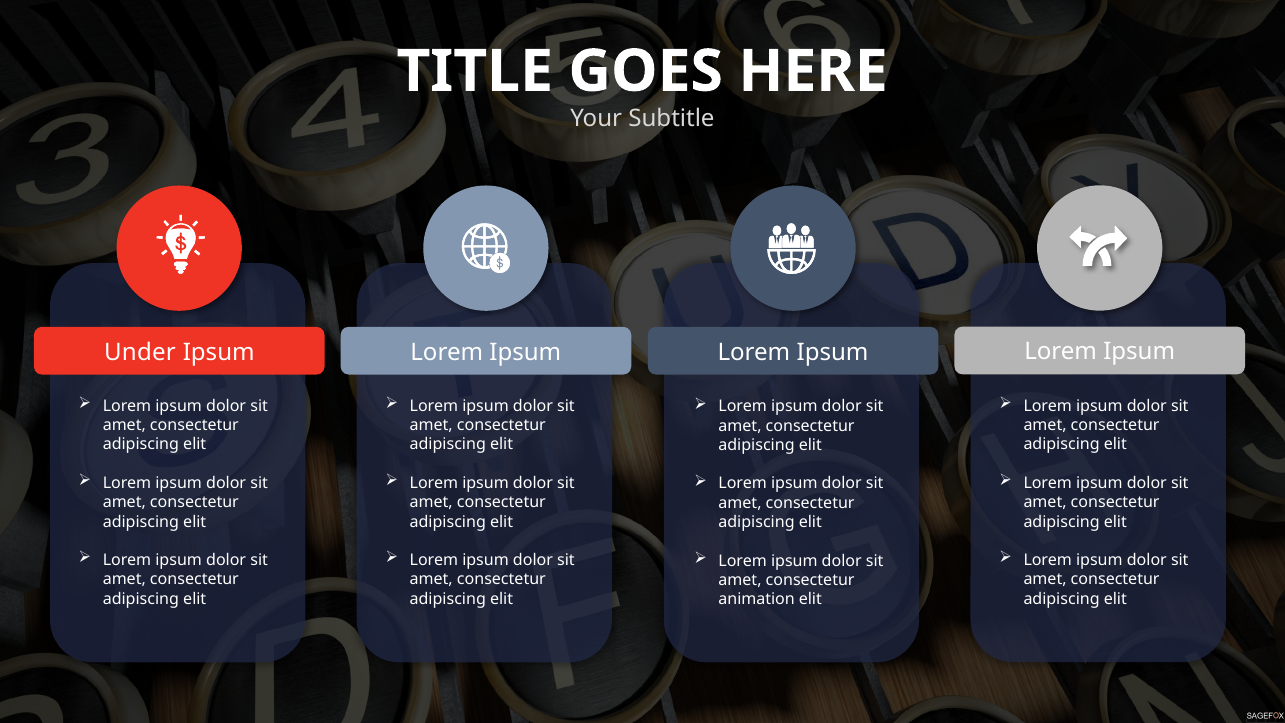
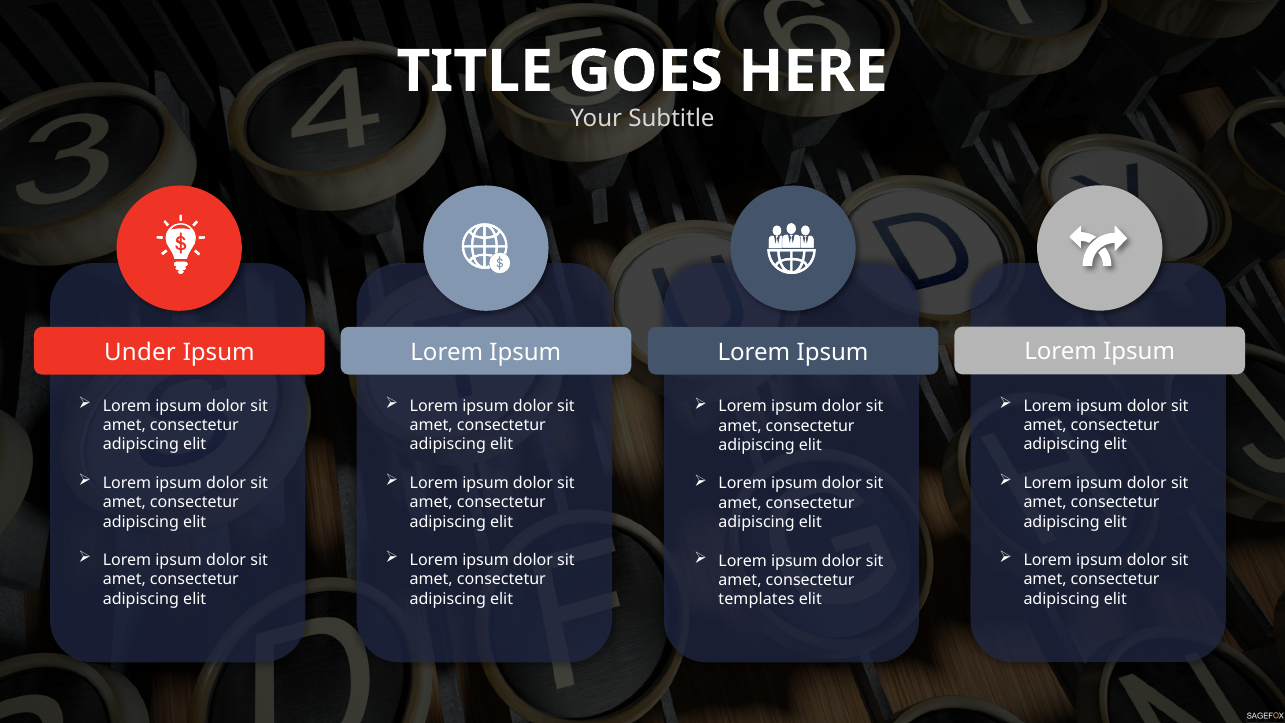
animation: animation -> templates
